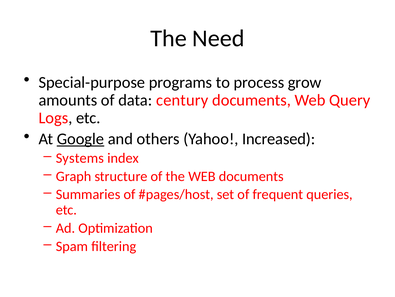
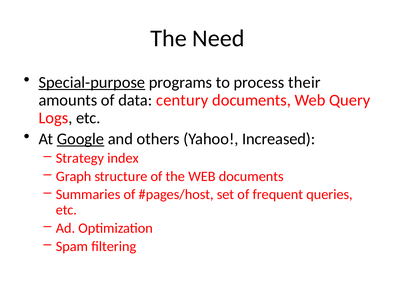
Special-purpose underline: none -> present
grow: grow -> their
Systems: Systems -> Strategy
